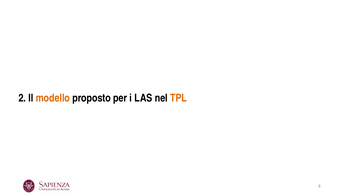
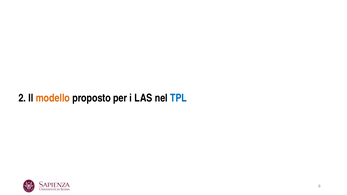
TPL colour: orange -> blue
